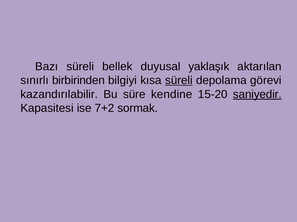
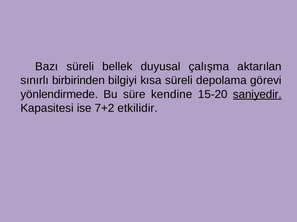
yaklaşık: yaklaşık -> çalışma
süreli at (179, 81) underline: present -> none
kazandırılabilir: kazandırılabilir -> yönlendirmede
sormak: sormak -> etkilidir
